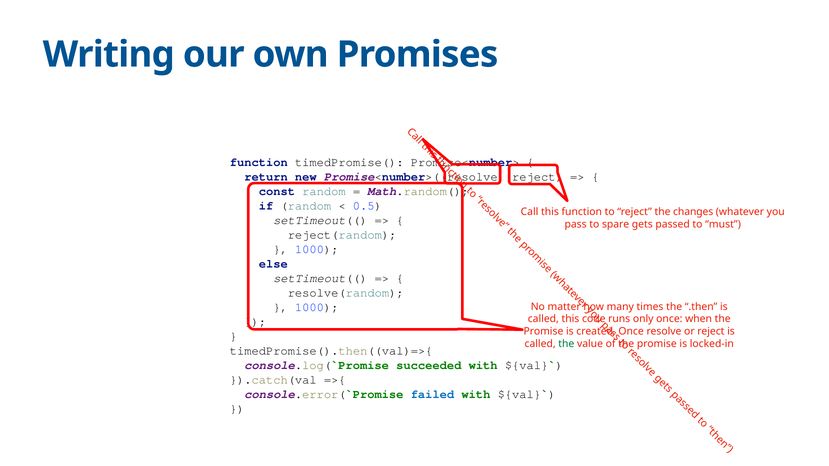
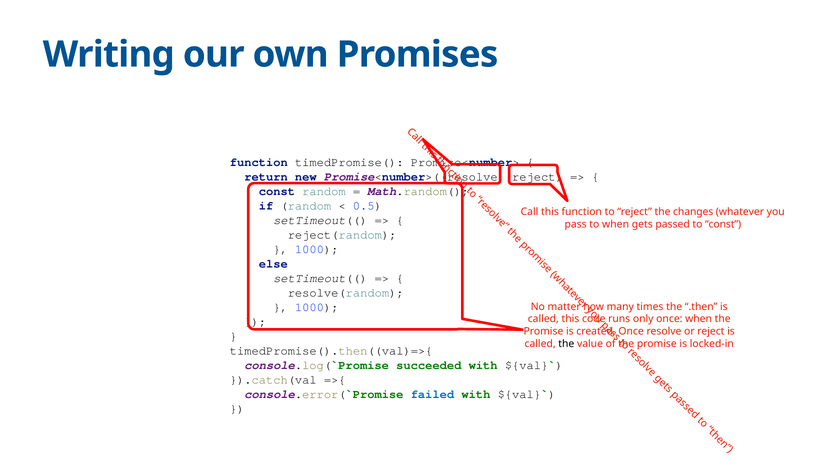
to spare: spare -> when
to must: must -> const
the at (566, 344) colour: green -> black
